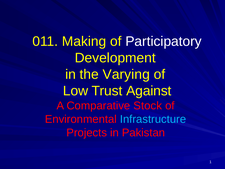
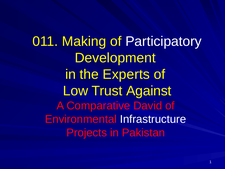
Varying: Varying -> Experts
Stock: Stock -> David
Infrastructure colour: light blue -> white
